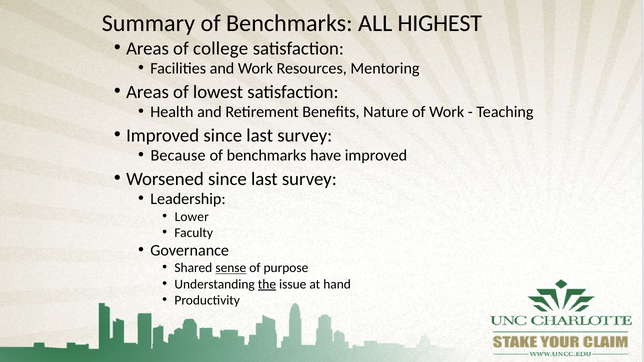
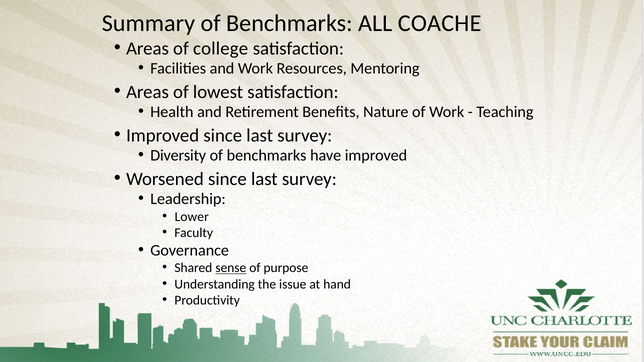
HIGHEST: HIGHEST -> COACHE
Because: Because -> Diversity
the underline: present -> none
